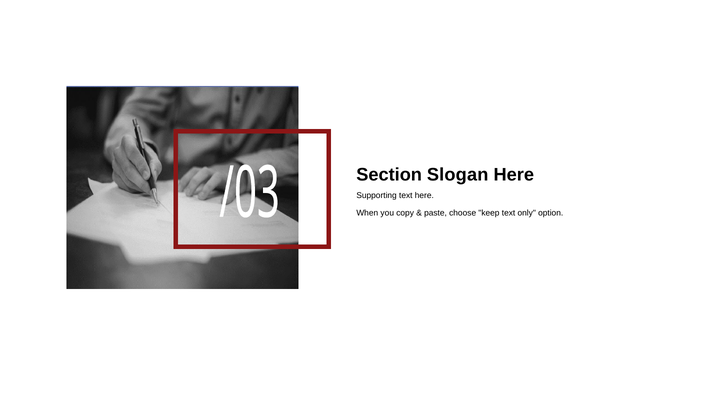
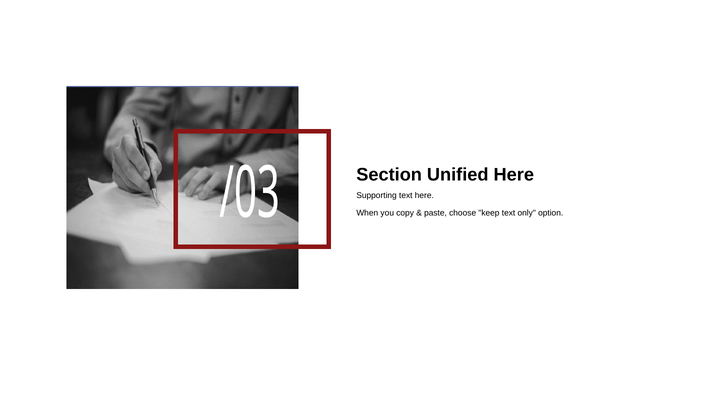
Slogan: Slogan -> Unified
